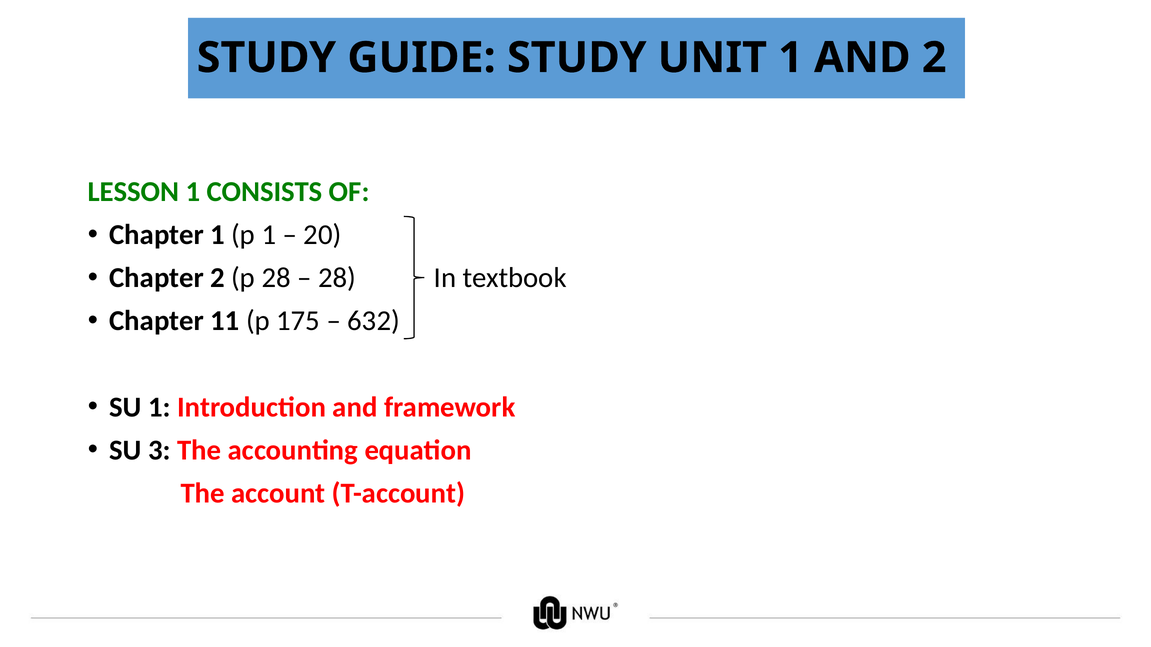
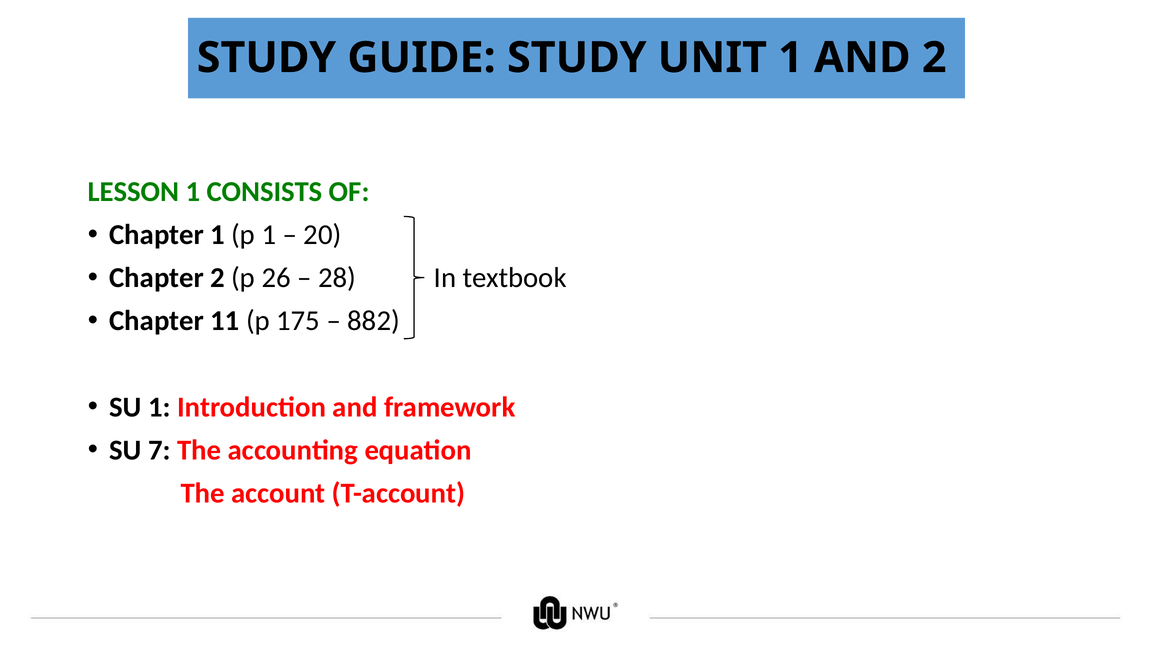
p 28: 28 -> 26
632: 632 -> 882
3: 3 -> 7
